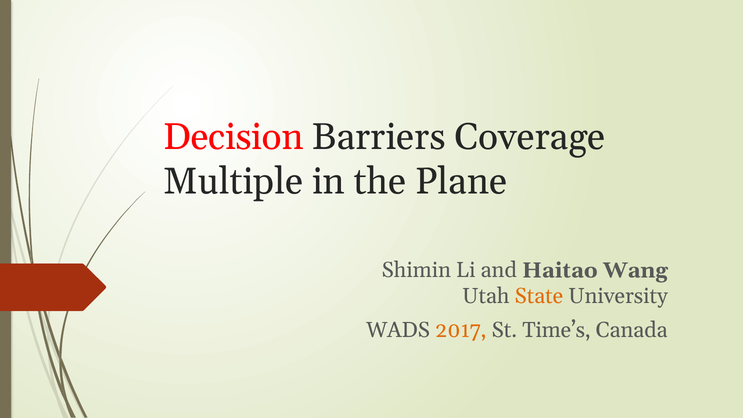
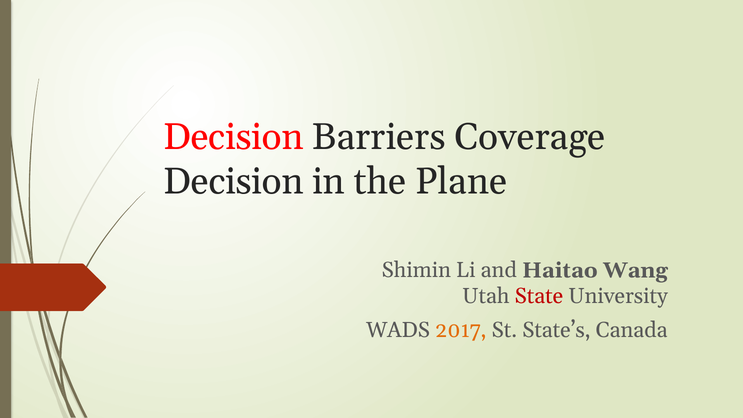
Multiple at (233, 182): Multiple -> Decision
State colour: orange -> red
Time’s: Time’s -> State’s
